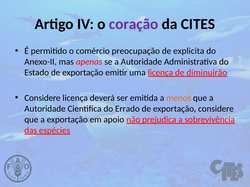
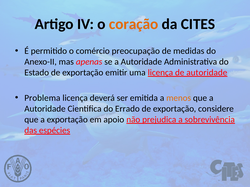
coração colour: purple -> orange
explicita: explicita -> medidas
de diminuirão: diminuirão -> autoridade
Considere at (42, 98): Considere -> Problema
